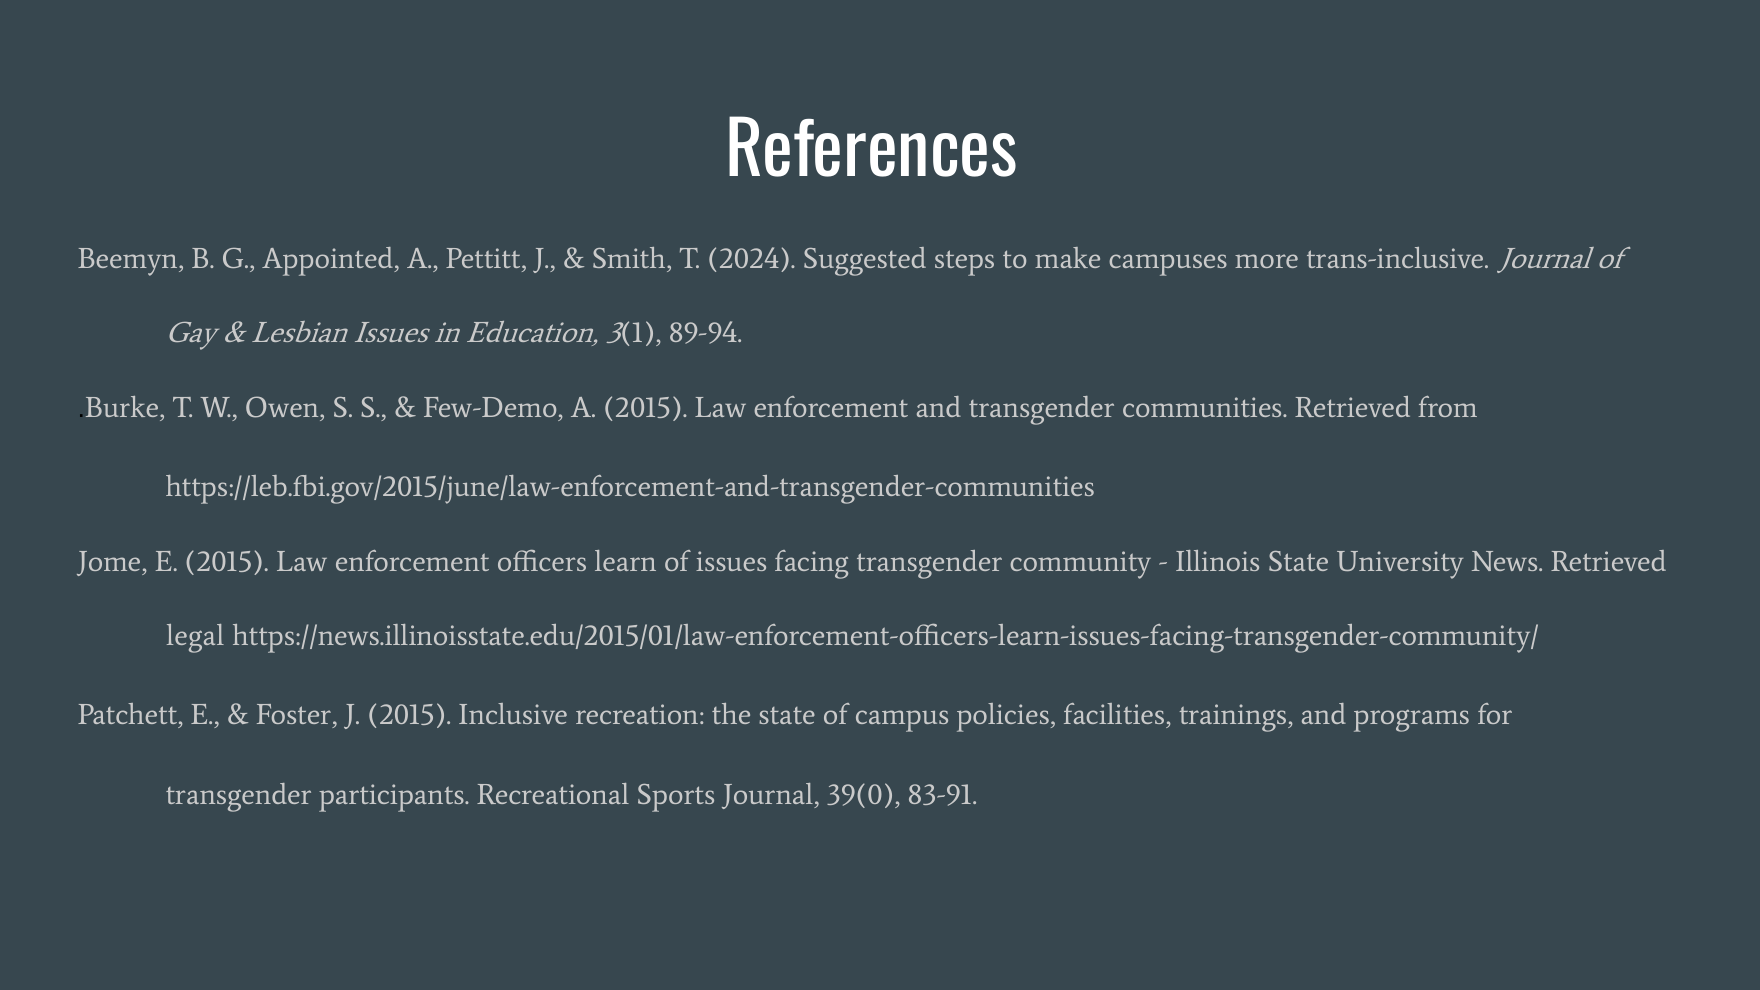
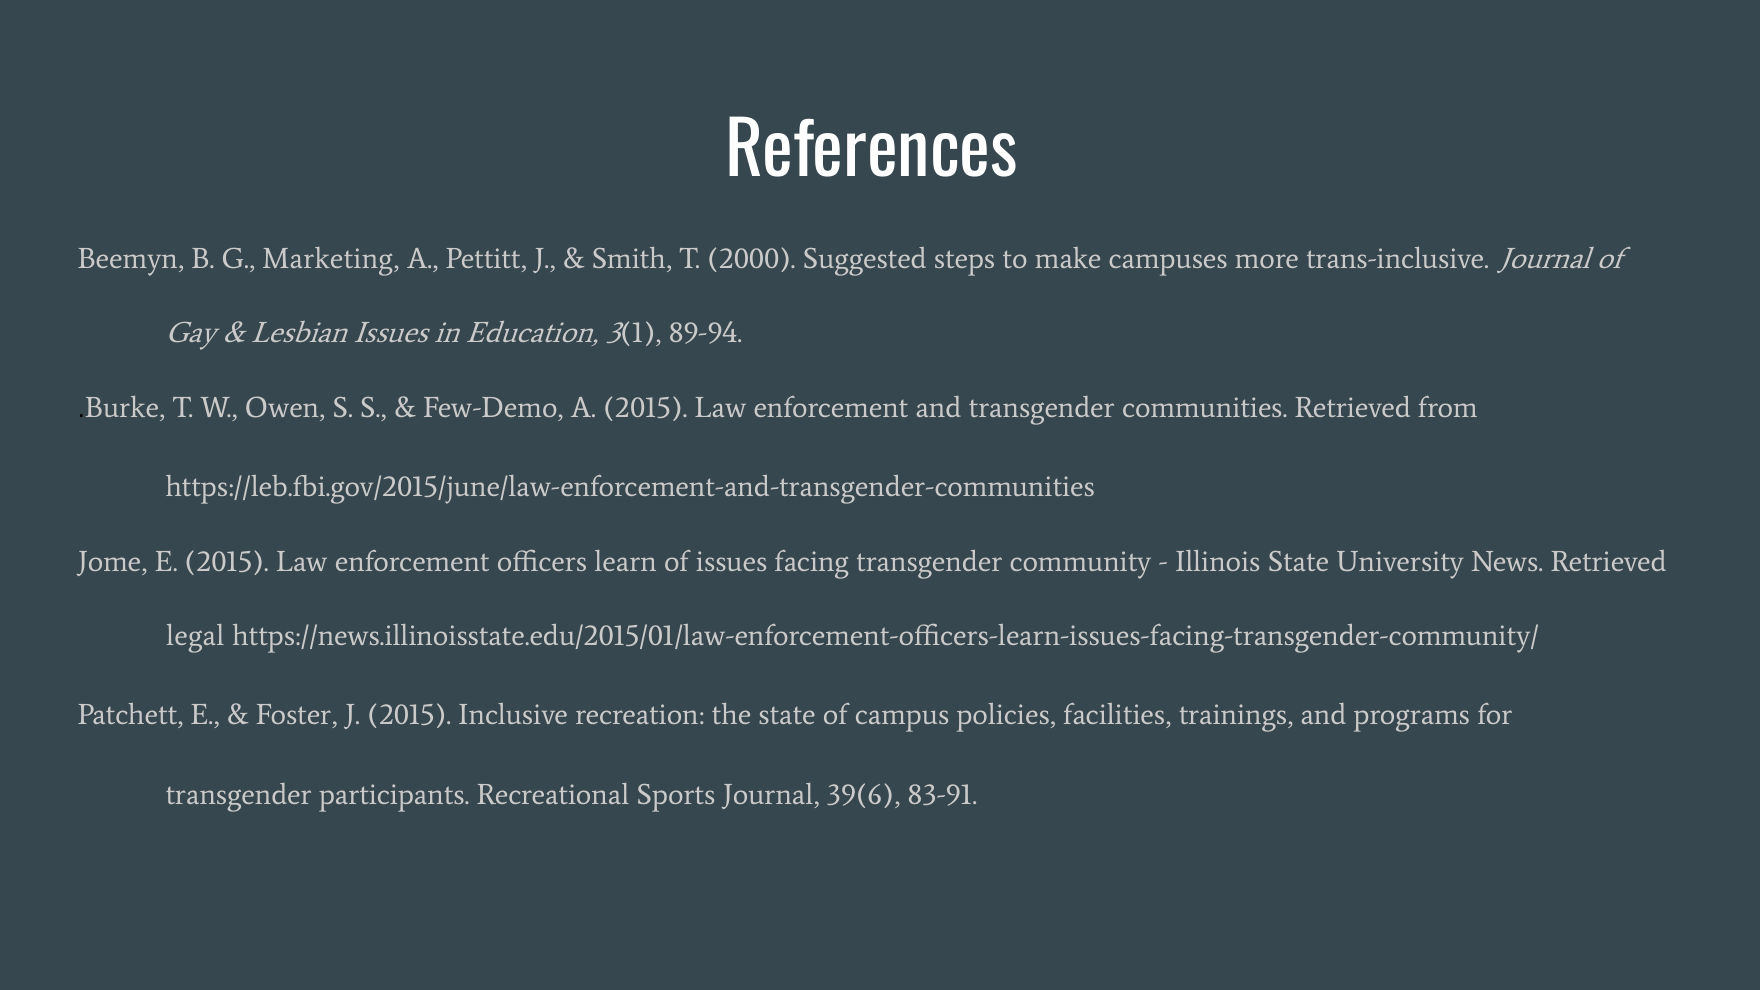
Appointed: Appointed -> Marketing
2024: 2024 -> 2000
39(0: 39(0 -> 39(6
